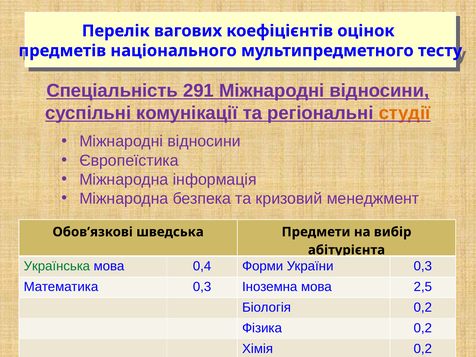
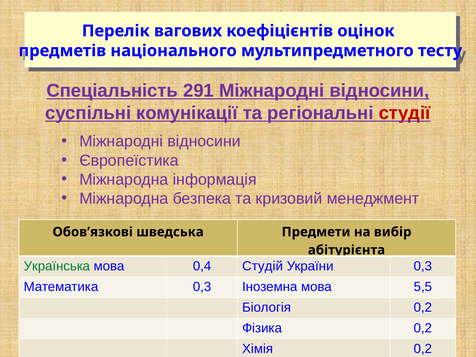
студії colour: orange -> red
Форми: Форми -> Студій
2,5: 2,5 -> 5,5
